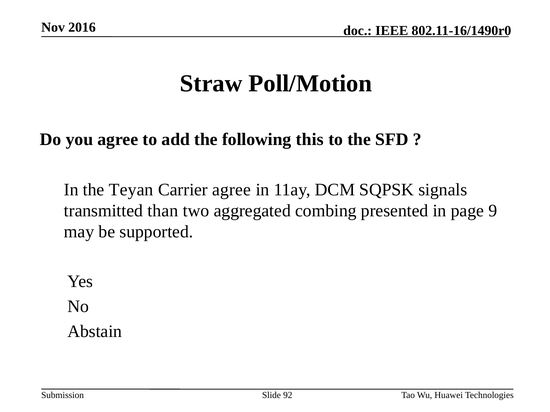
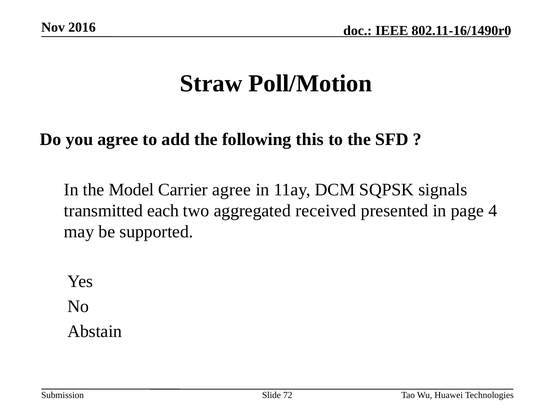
Teyan: Teyan -> Model
than: than -> each
combing: combing -> received
9: 9 -> 4
92: 92 -> 72
